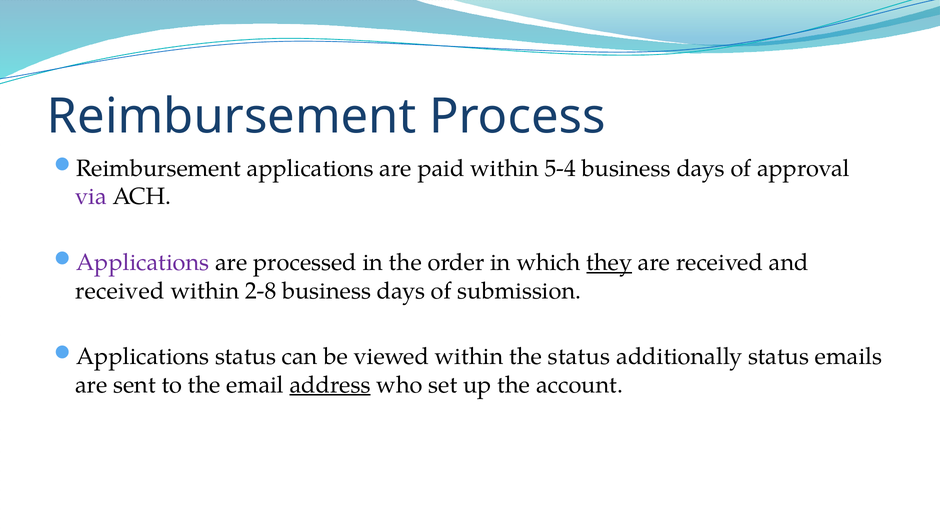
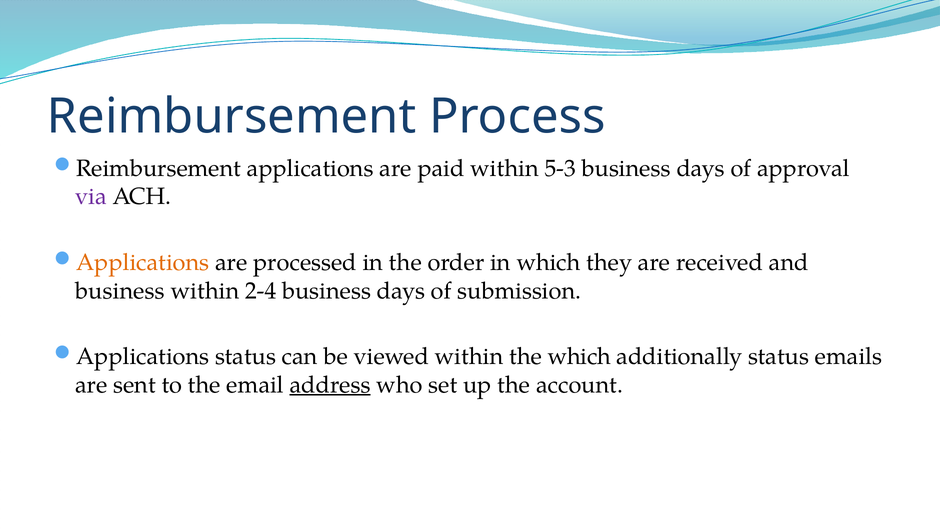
5-4: 5-4 -> 5-3
Applications at (143, 262) colour: purple -> orange
they underline: present -> none
received at (120, 291): received -> business
2-8: 2-8 -> 2-4
the status: status -> which
